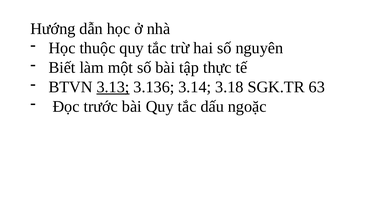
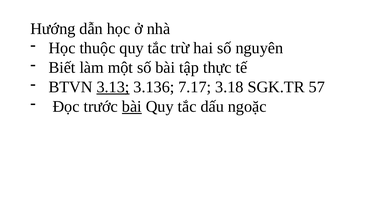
3.14: 3.14 -> 7.17
63: 63 -> 57
bài at (132, 106) underline: none -> present
